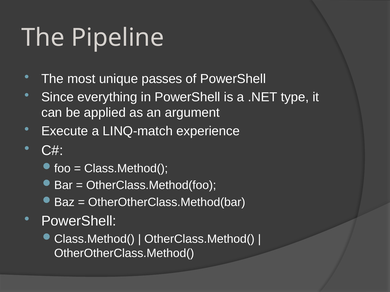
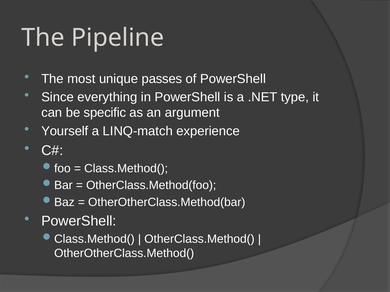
applied: applied -> specific
Execute: Execute -> Yourself
